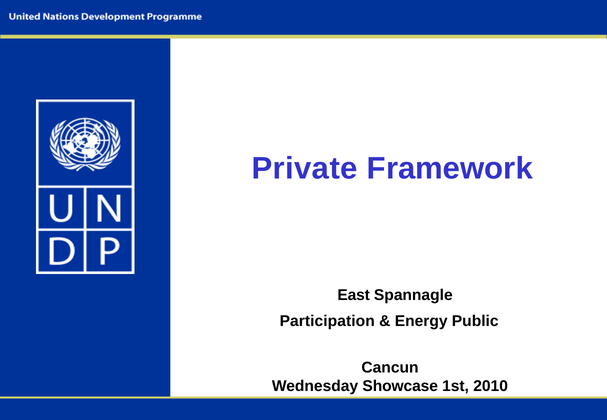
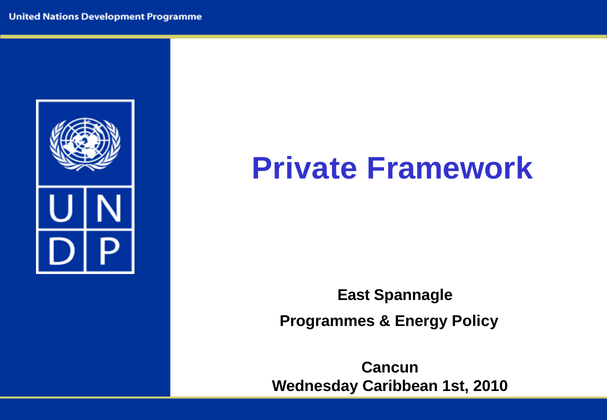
Participation: Participation -> Programmes
Public: Public -> Policy
Showcase: Showcase -> Caribbean
